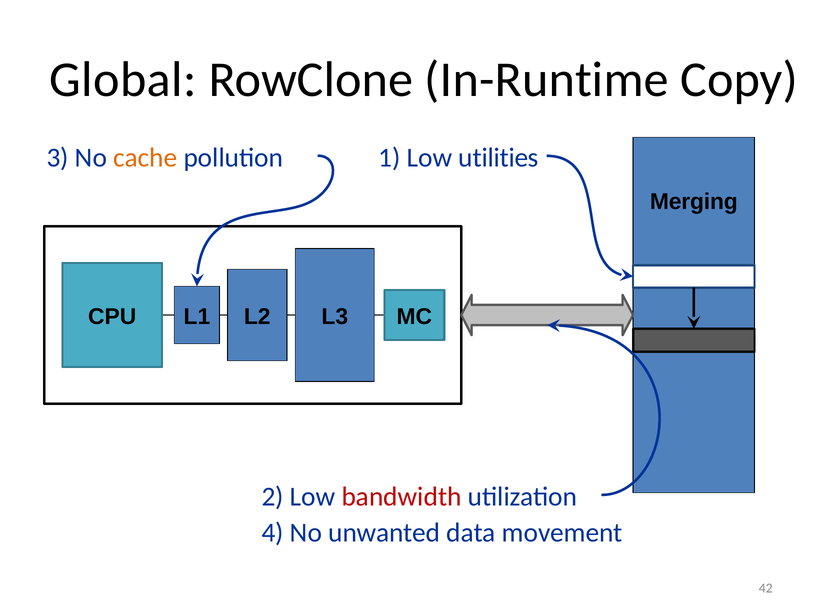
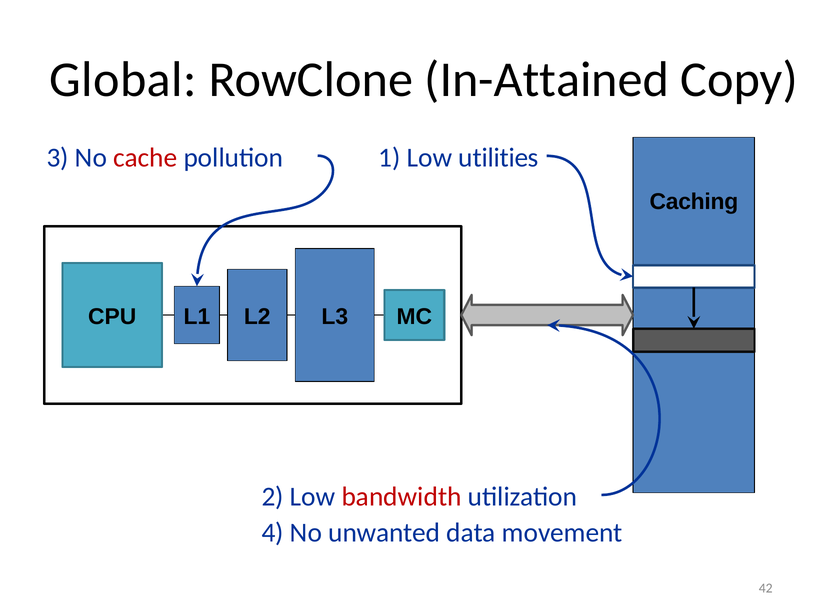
In-Runtime: In-Runtime -> In-Attained
cache colour: orange -> red
Merging: Merging -> Caching
